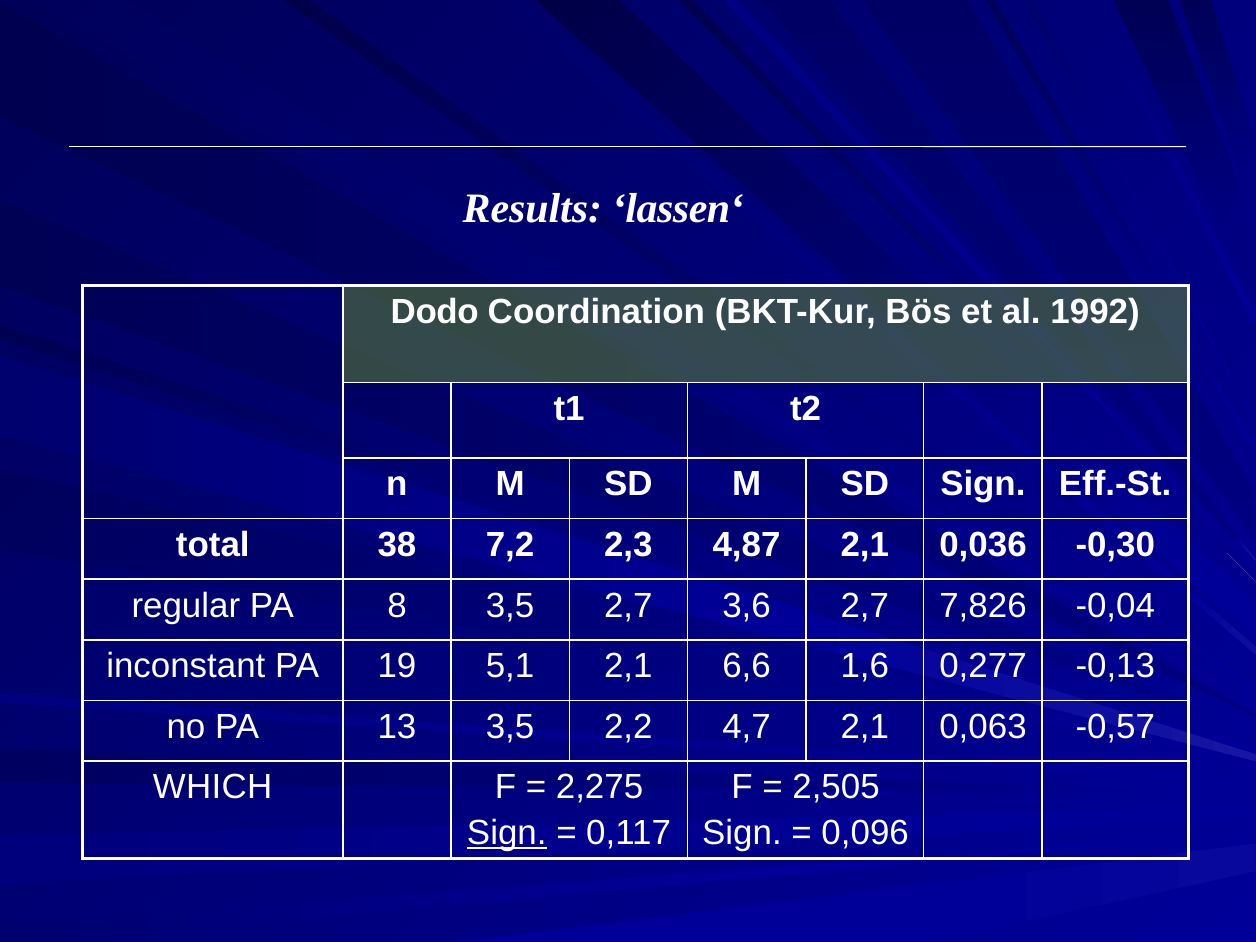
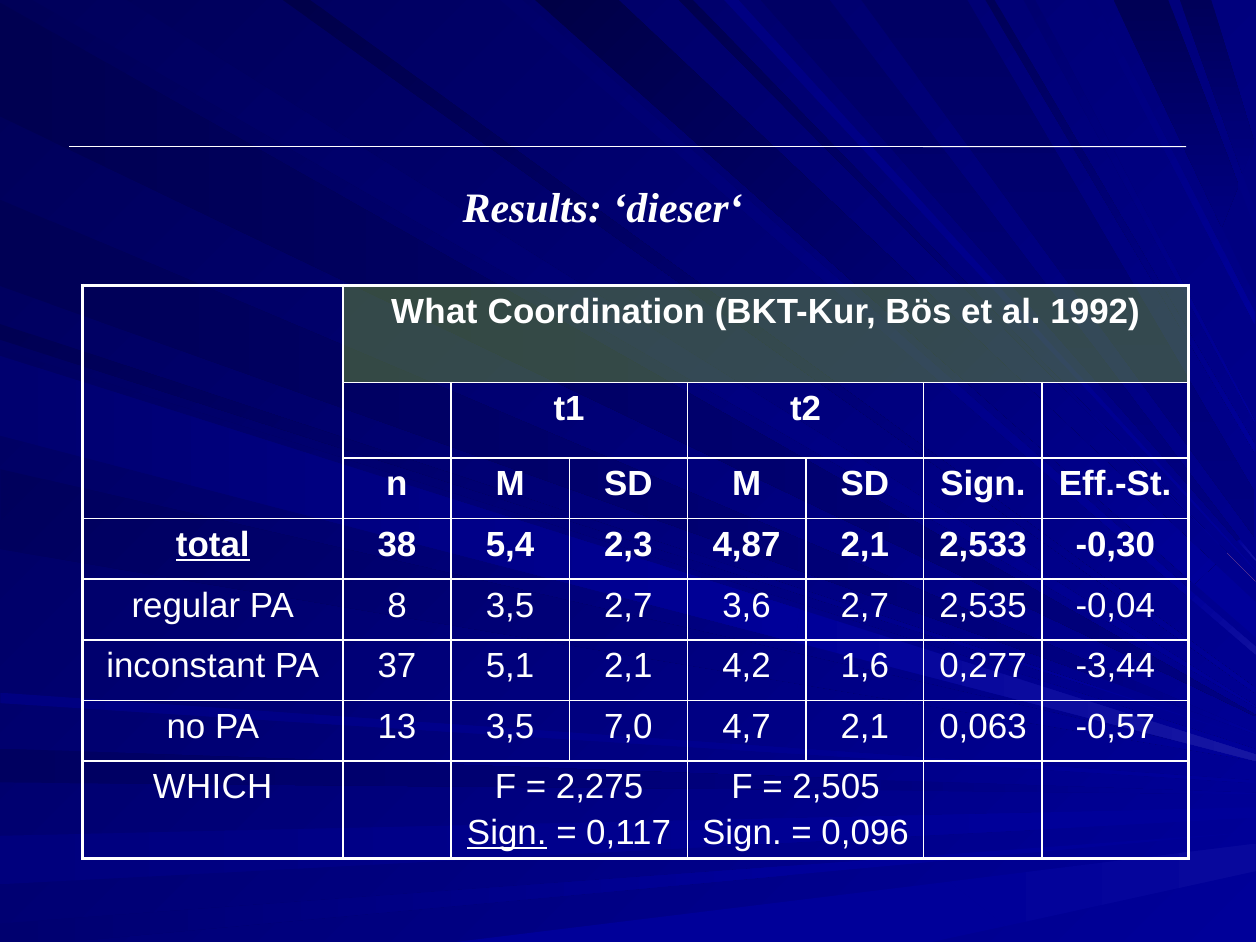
lassen‘: lassen‘ -> dieser‘
Dodo: Dodo -> What
total underline: none -> present
7,2: 7,2 -> 5,4
0,036: 0,036 -> 2,533
7,826: 7,826 -> 2,535
19: 19 -> 37
6,6: 6,6 -> 4,2
-0,13: -0,13 -> -3,44
2,2: 2,2 -> 7,0
